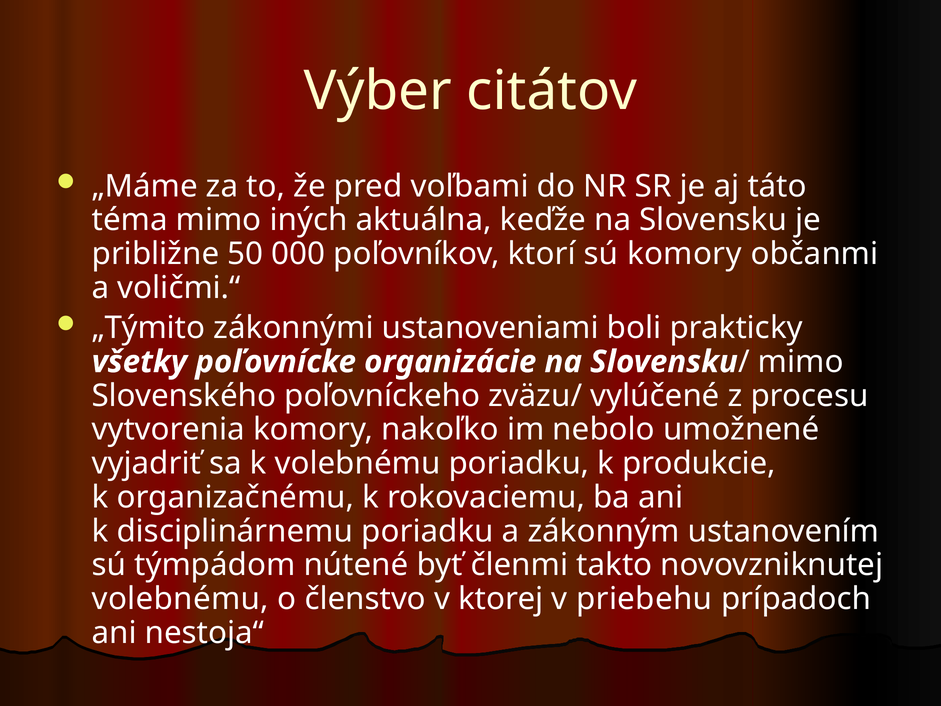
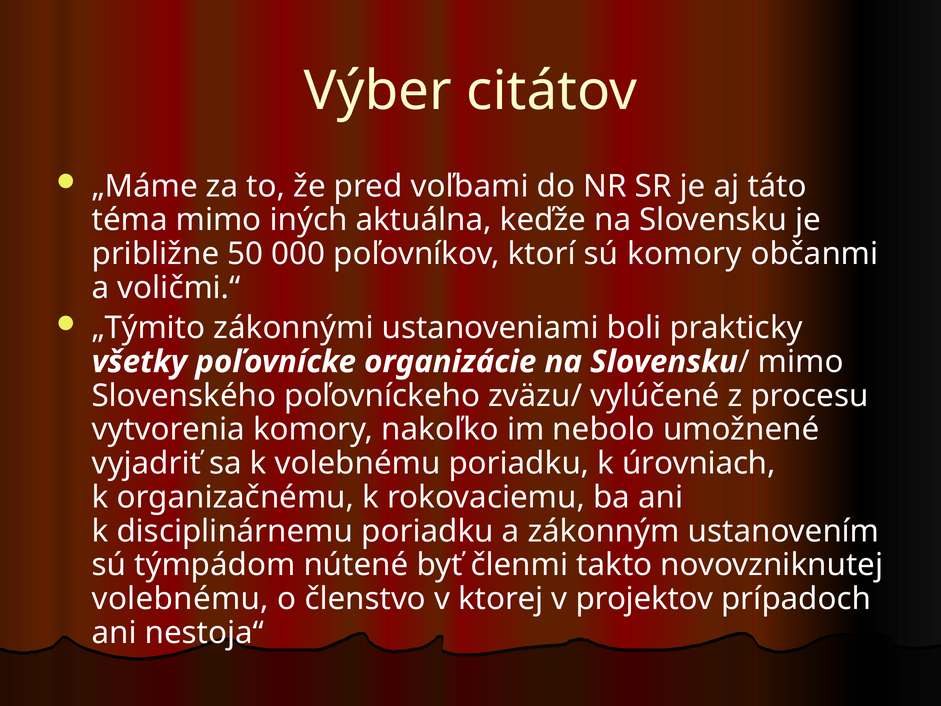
produkcie: produkcie -> úrovniach
priebehu: priebehu -> projektov
